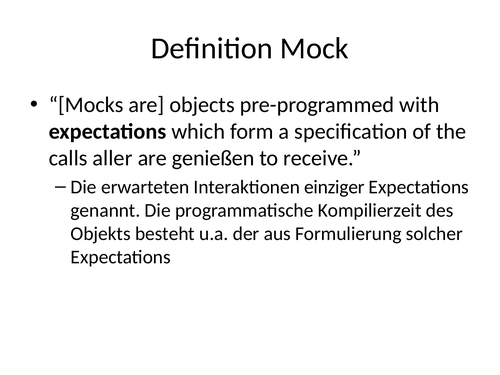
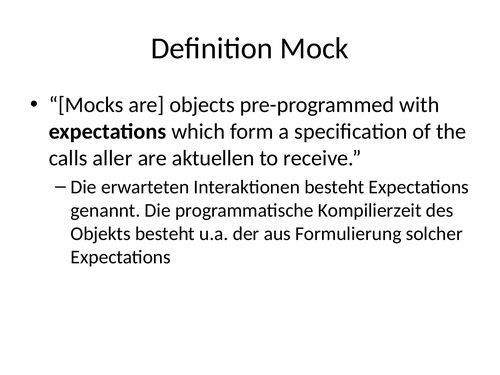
genießen: genießen -> aktuellen
Interaktionen einziger: einziger -> besteht
